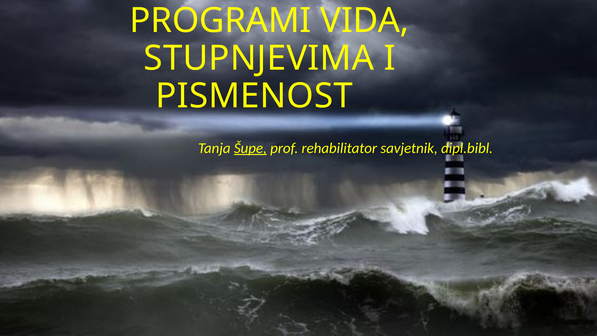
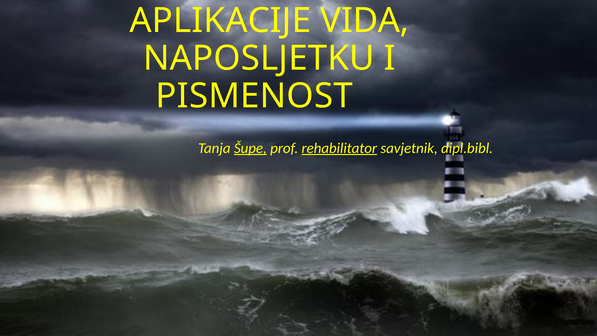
PROGRAMI: PROGRAMI -> APLIKACIJE
STUPNJEVIMA: STUPNJEVIMA -> NAPOSLJETKU
rehabilitator underline: none -> present
